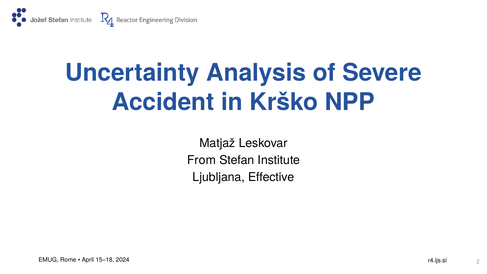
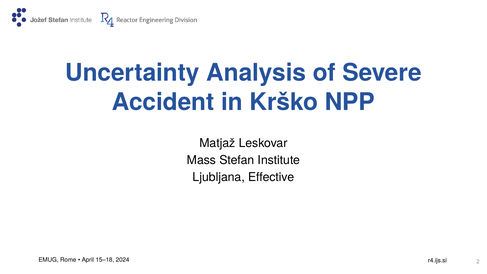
From: From -> Mass
